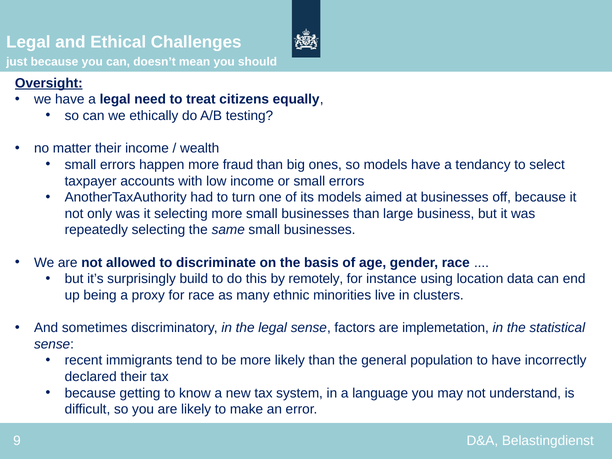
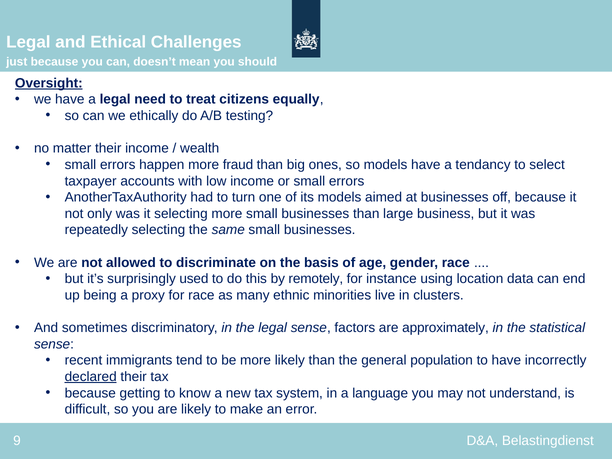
build: build -> used
implemetation: implemetation -> approximately
declared underline: none -> present
